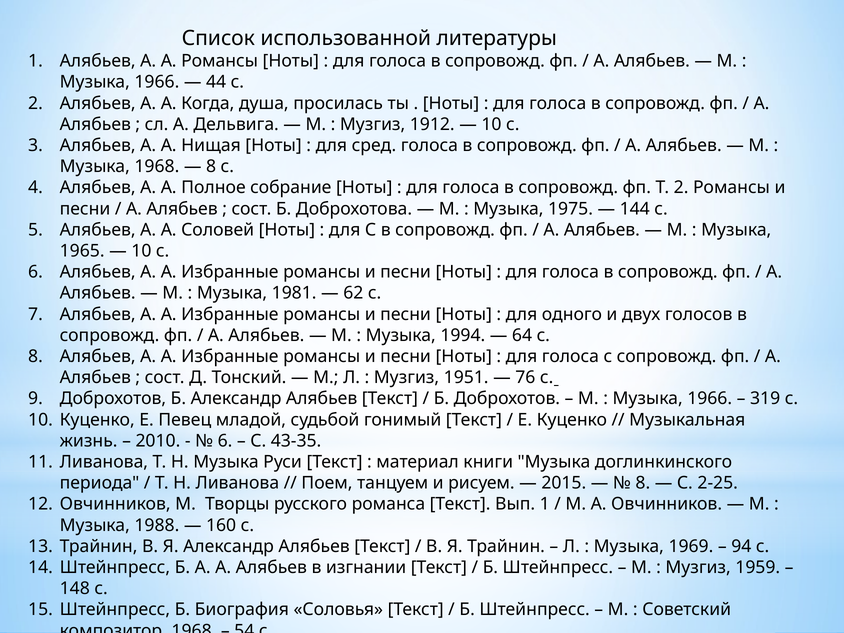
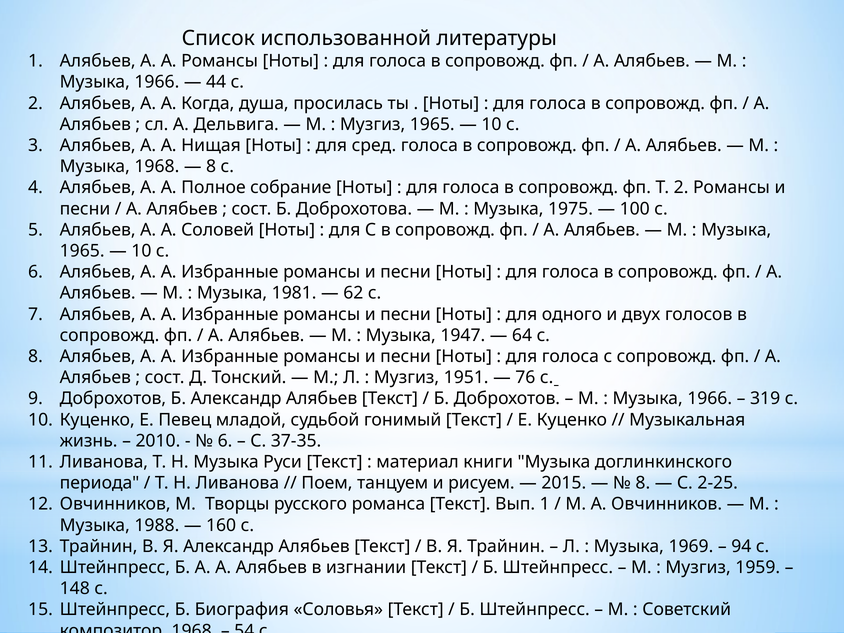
Музгиз 1912: 1912 -> 1965
144: 144 -> 100
1994: 1994 -> 1947
43-35: 43-35 -> 37-35
